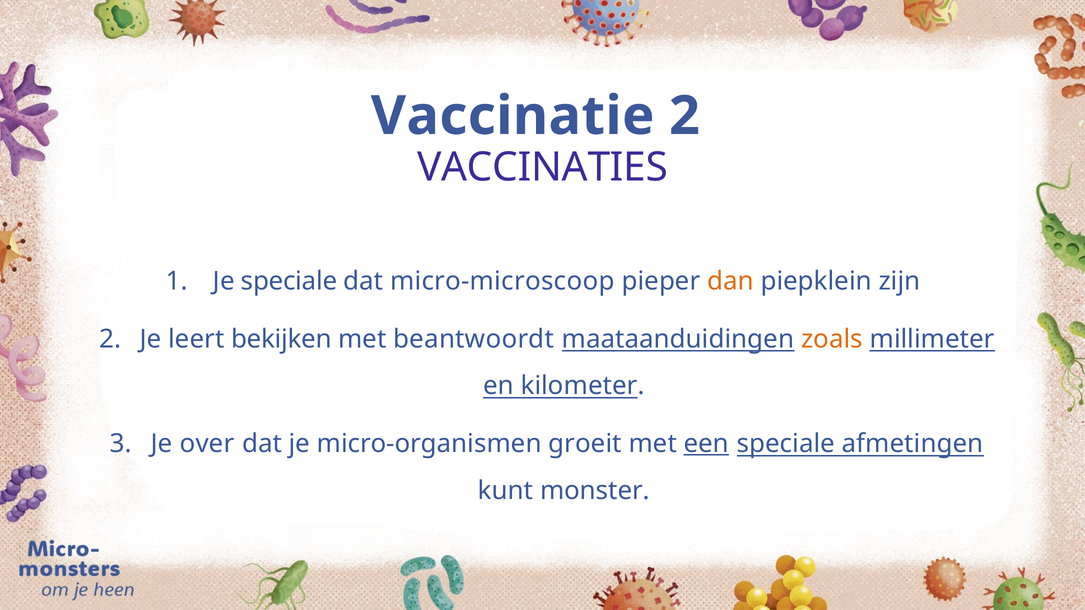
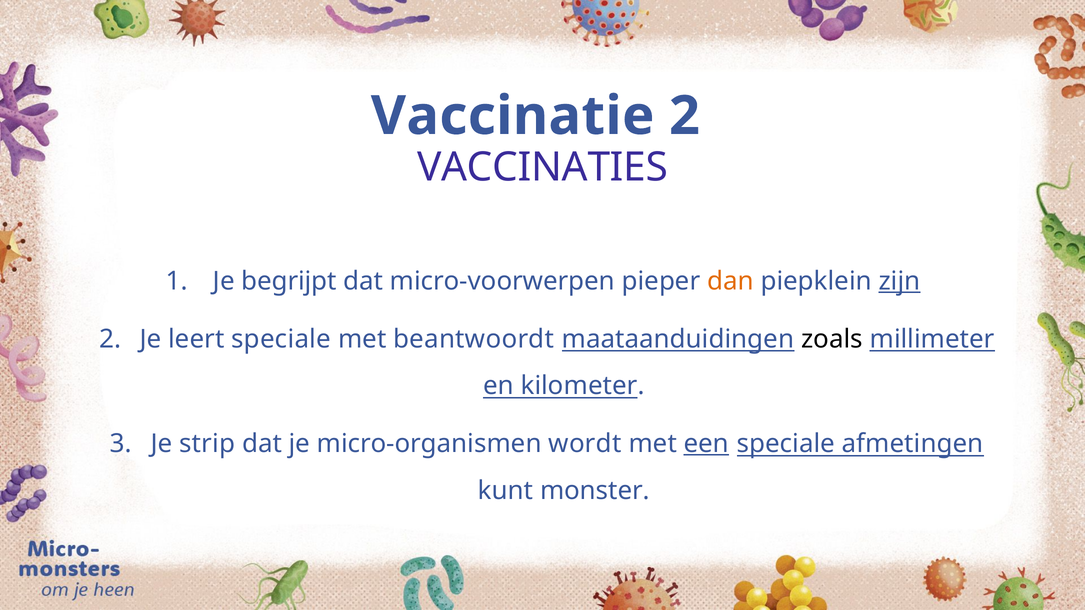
Je speciale: speciale -> begrijpt
micro-microscoop: micro-microscoop -> micro-voorwerpen
zijn underline: none -> present
leert bekijken: bekijken -> speciale
zoals colour: orange -> black
over: over -> strip
groeit: groeit -> wordt
